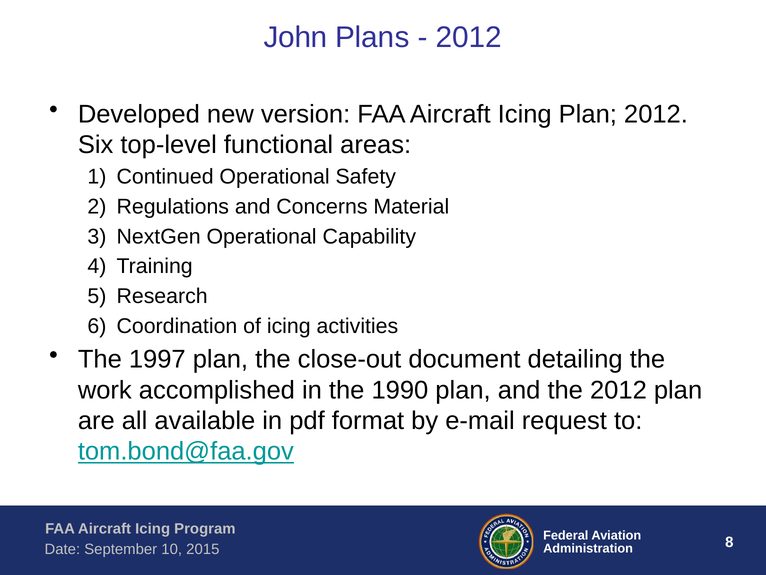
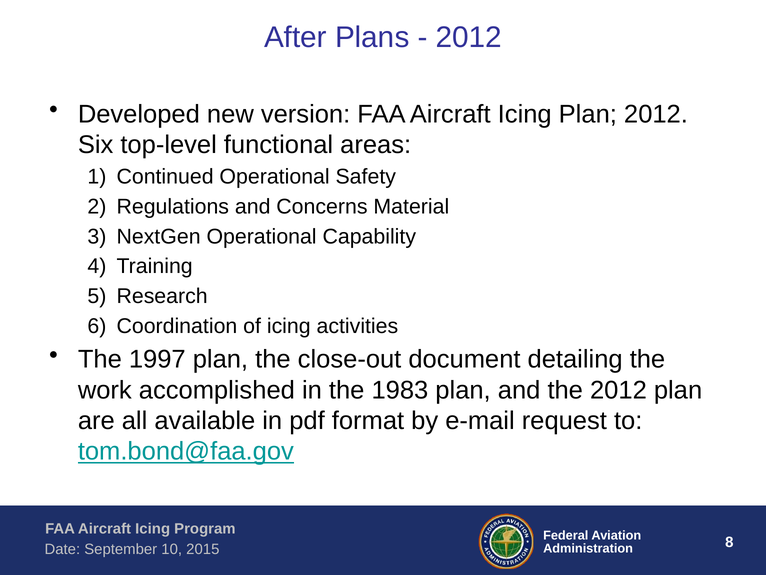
John: John -> After
1990: 1990 -> 1983
